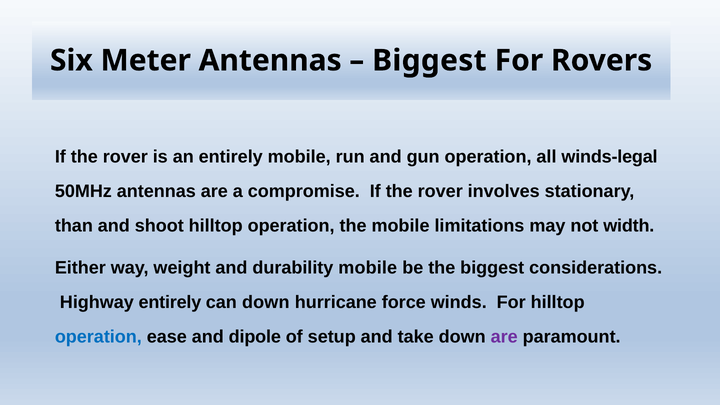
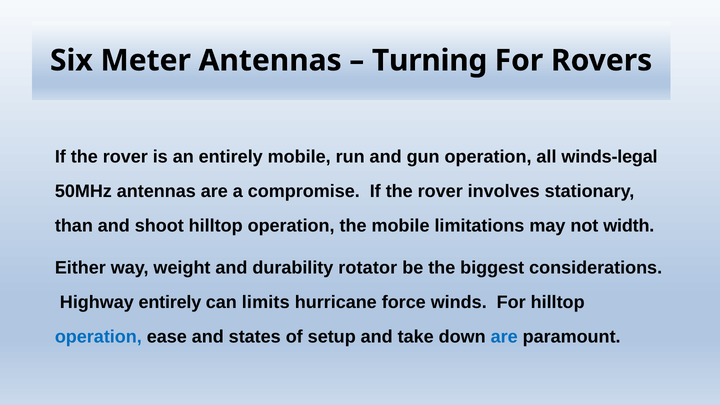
Biggest at (429, 60): Biggest -> Turning
durability mobile: mobile -> rotator
can down: down -> limits
dipole: dipole -> states
are at (504, 337) colour: purple -> blue
